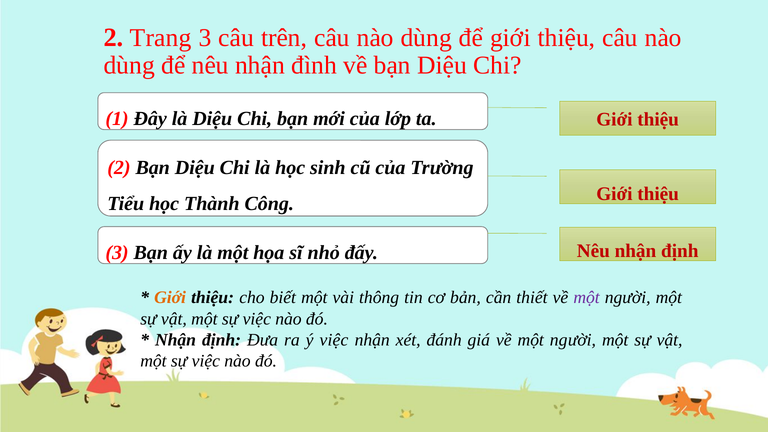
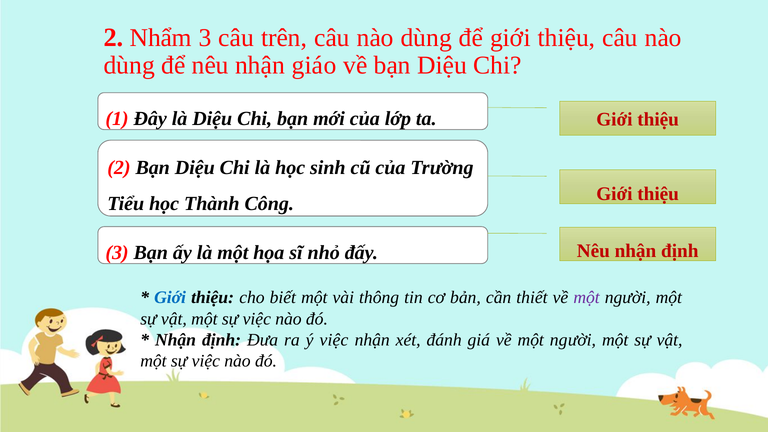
Trang: Trang -> Nhẩm
đình: đình -> giáo
Giới at (170, 298) colour: orange -> blue
